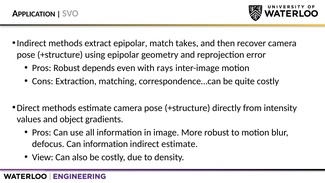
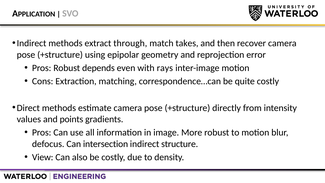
extract epipolar: epipolar -> through
object: object -> points
Can information: information -> intersection
indirect estimate: estimate -> structure
